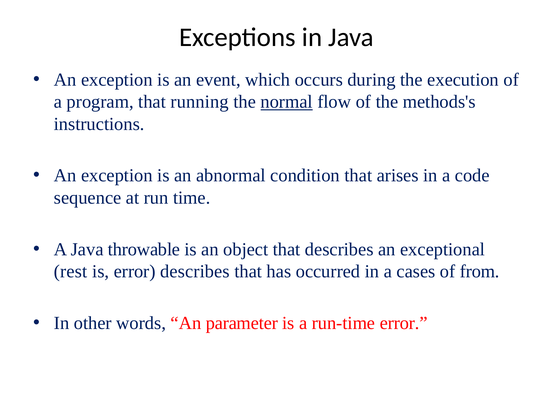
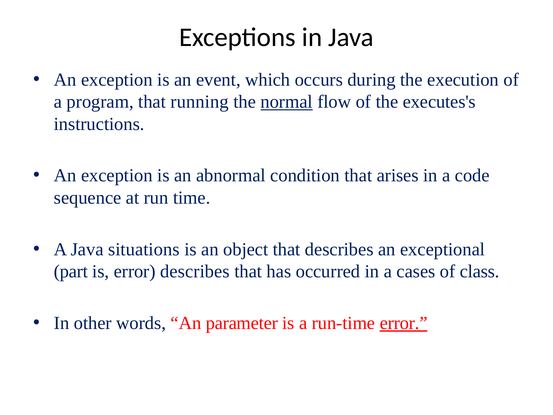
methods's: methods's -> executes's
throwable: throwable -> situations
rest: rest -> part
from: from -> class
error at (404, 323) underline: none -> present
